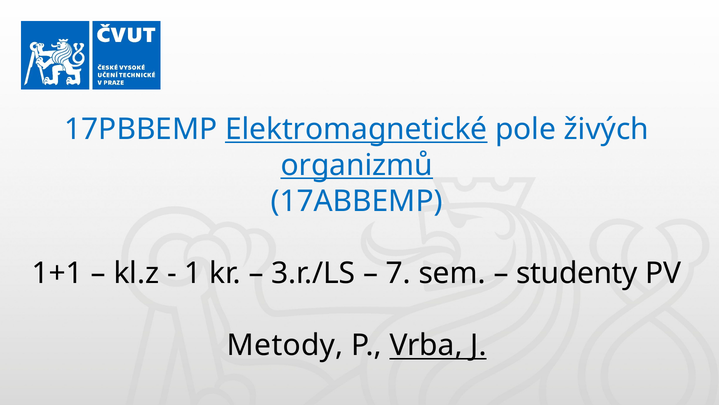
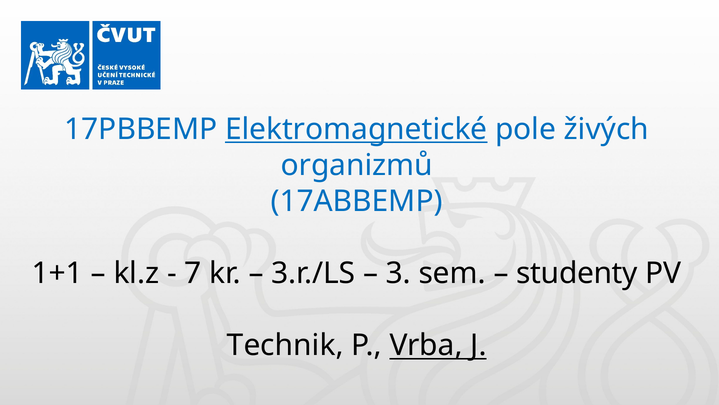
organizmů underline: present -> none
1: 1 -> 7
7: 7 -> 3
Metody: Metody -> Technik
